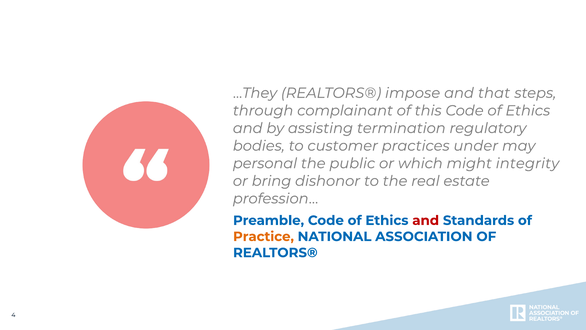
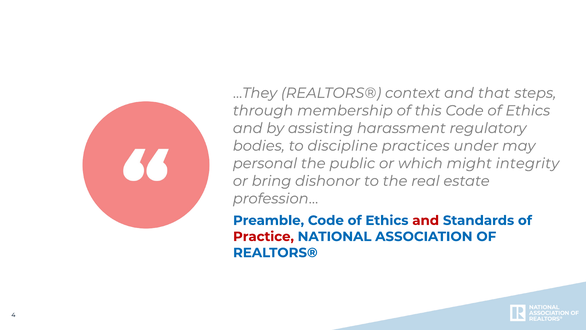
impose: impose -> context
complainant: complainant -> membership
termination: termination -> harassment
customer: customer -> discipline
Practice colour: orange -> red
